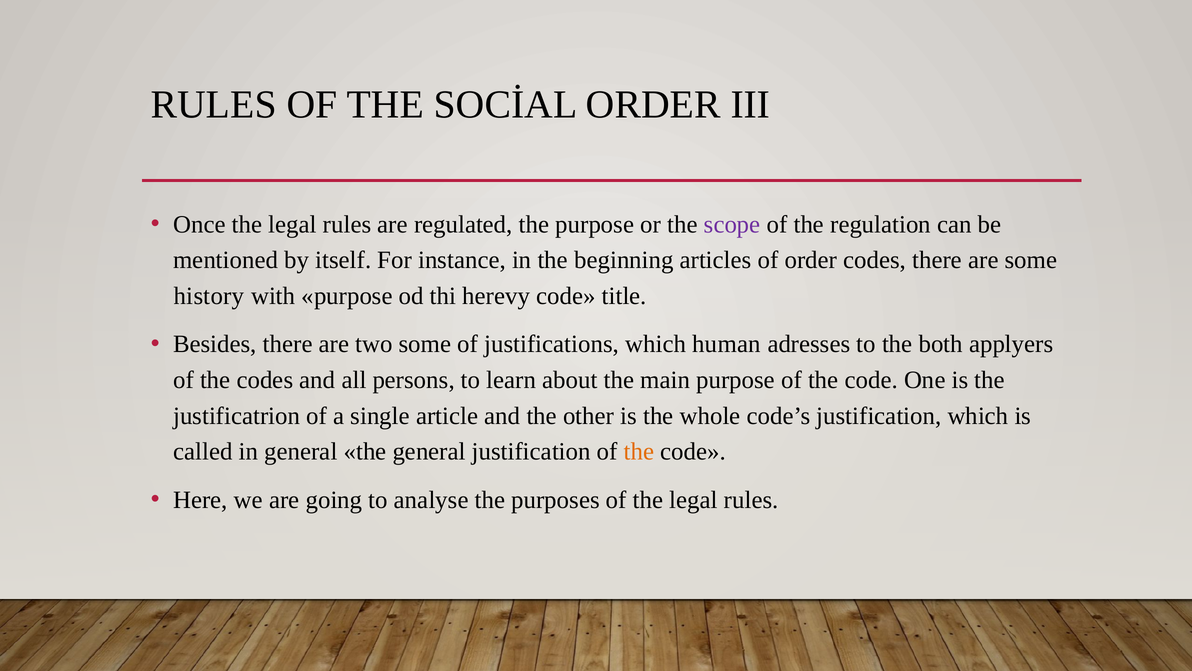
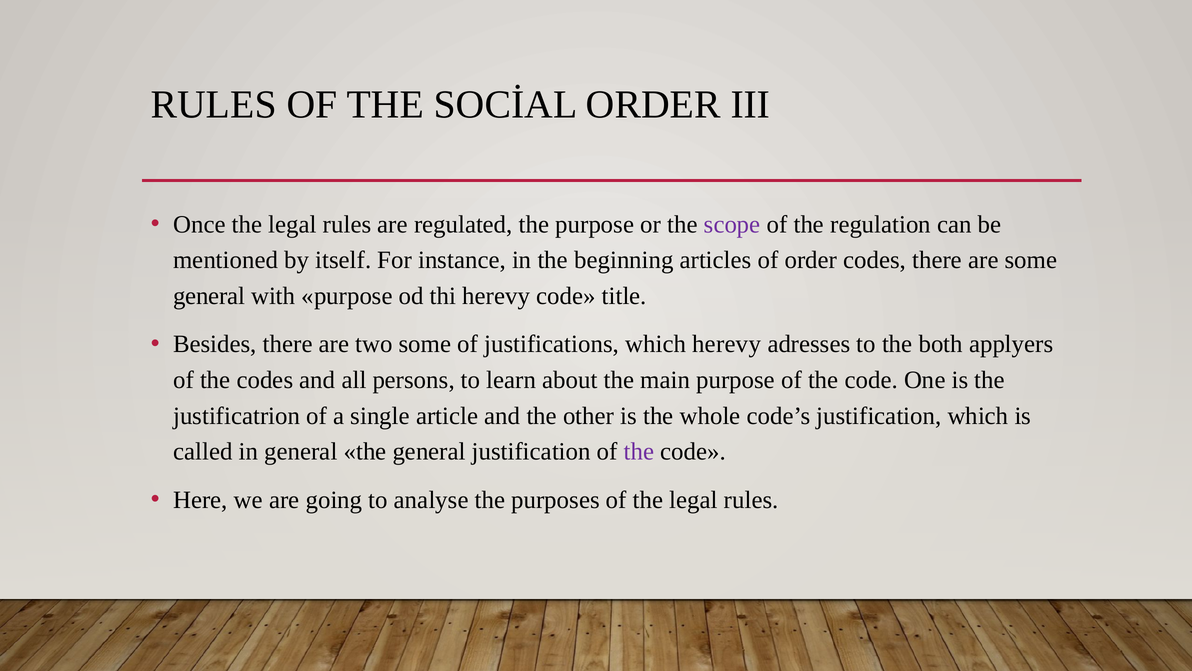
history at (209, 296): history -> general
which human: human -> herevy
the at (639, 451) colour: orange -> purple
